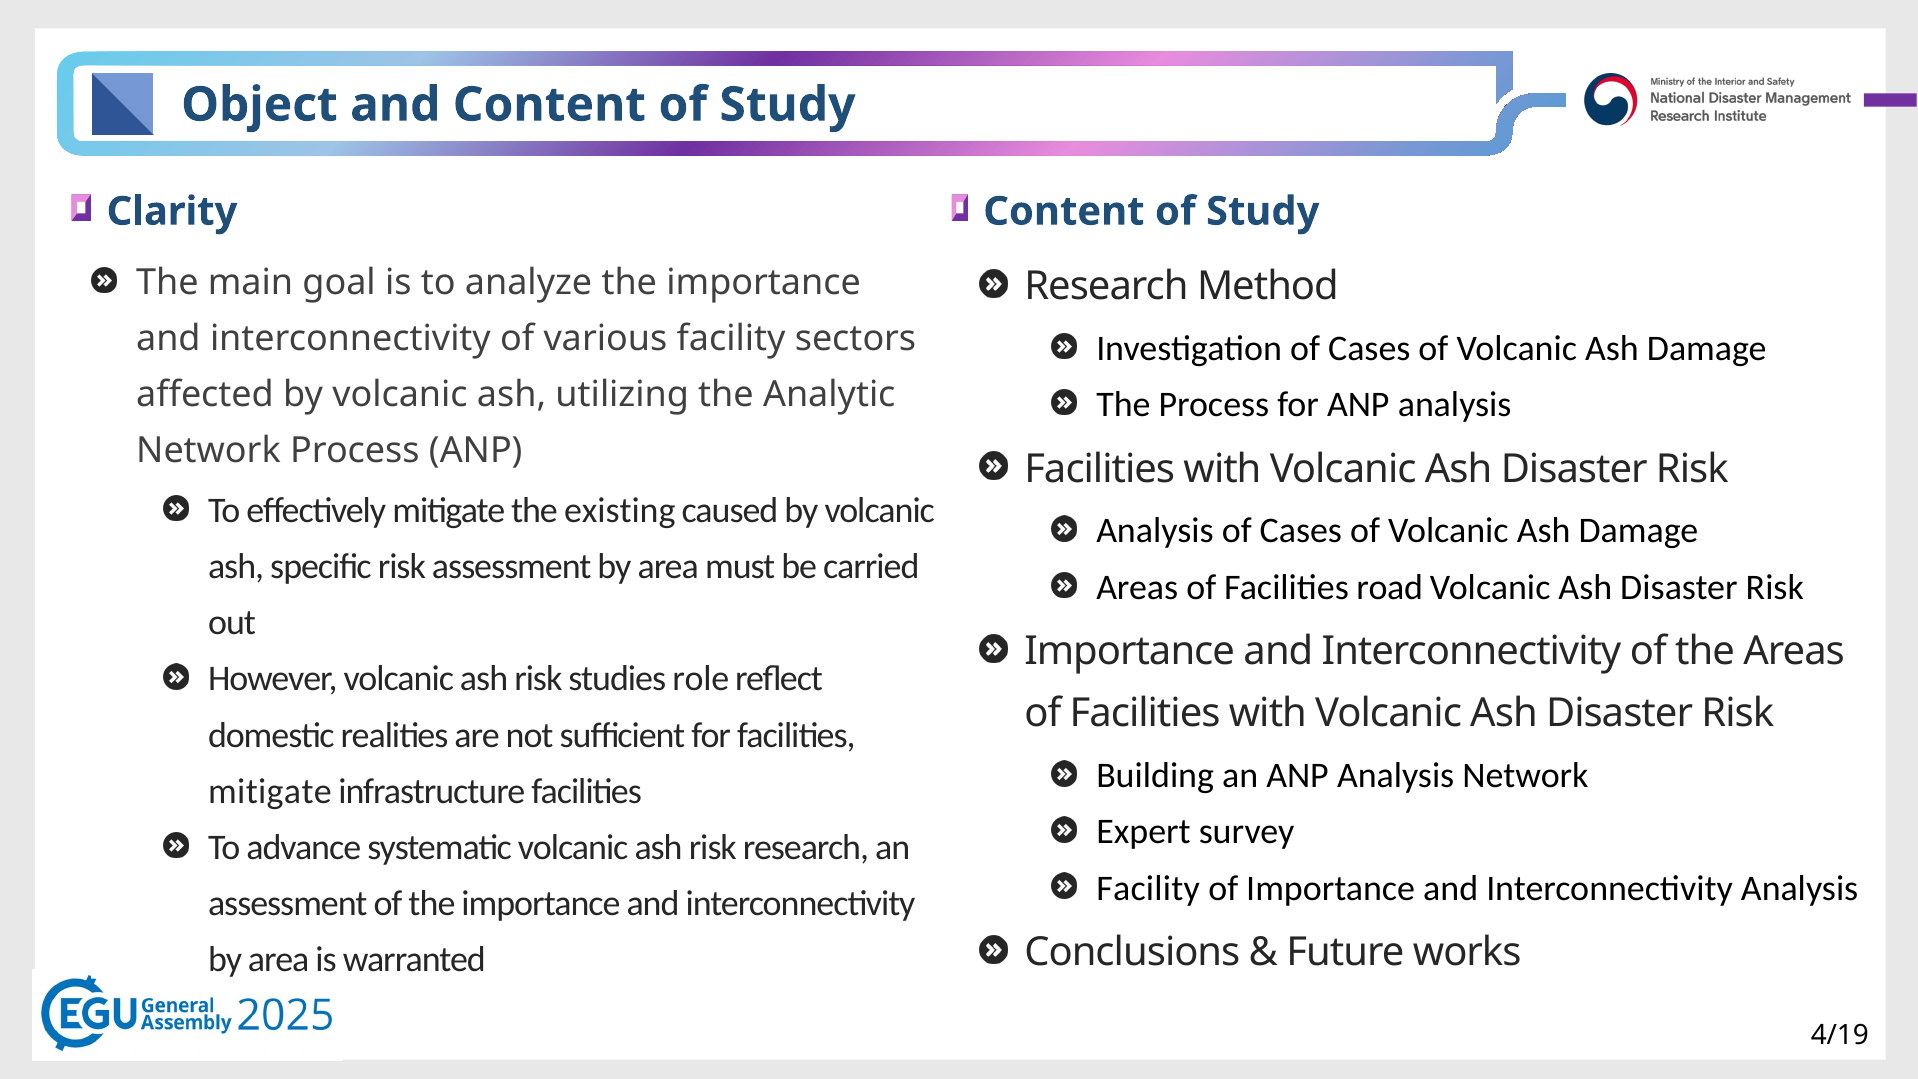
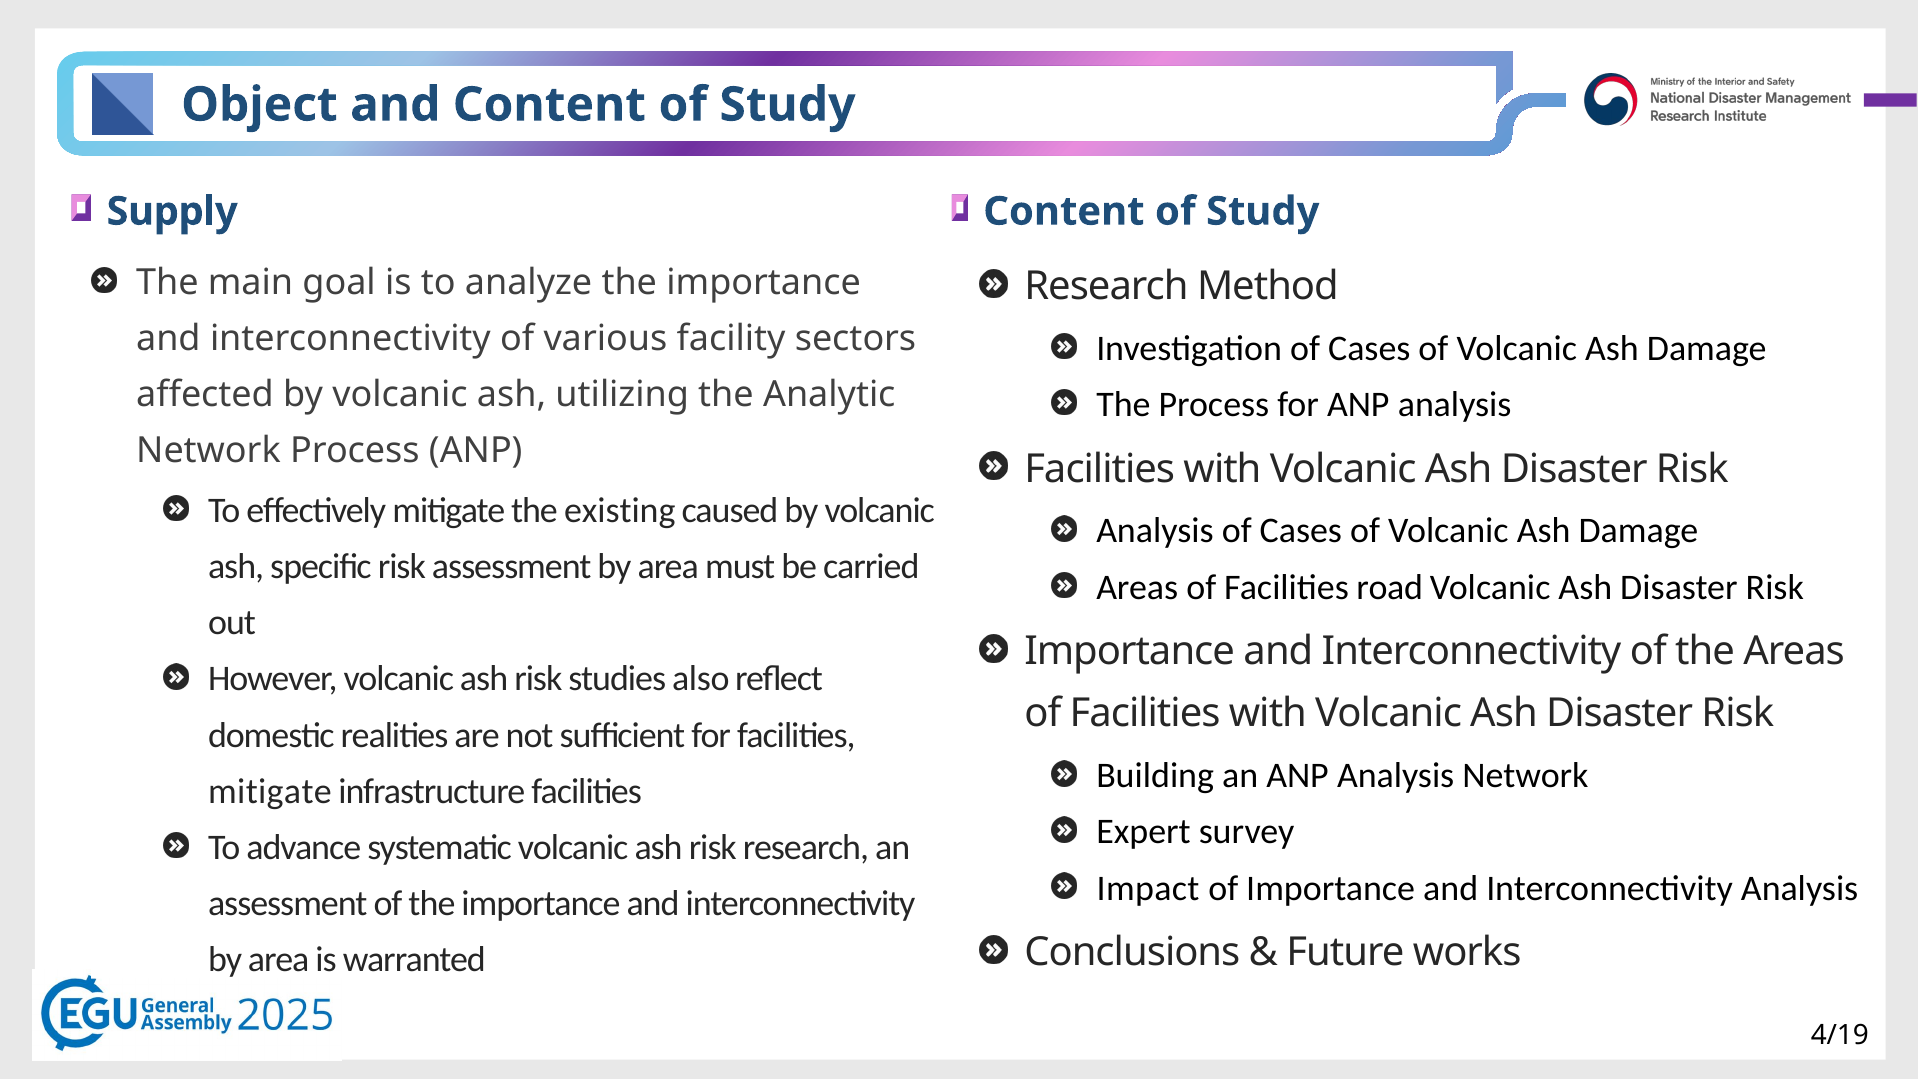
Clarity: Clarity -> Supply
role: role -> also
Facility at (1148, 888): Facility -> Impact
